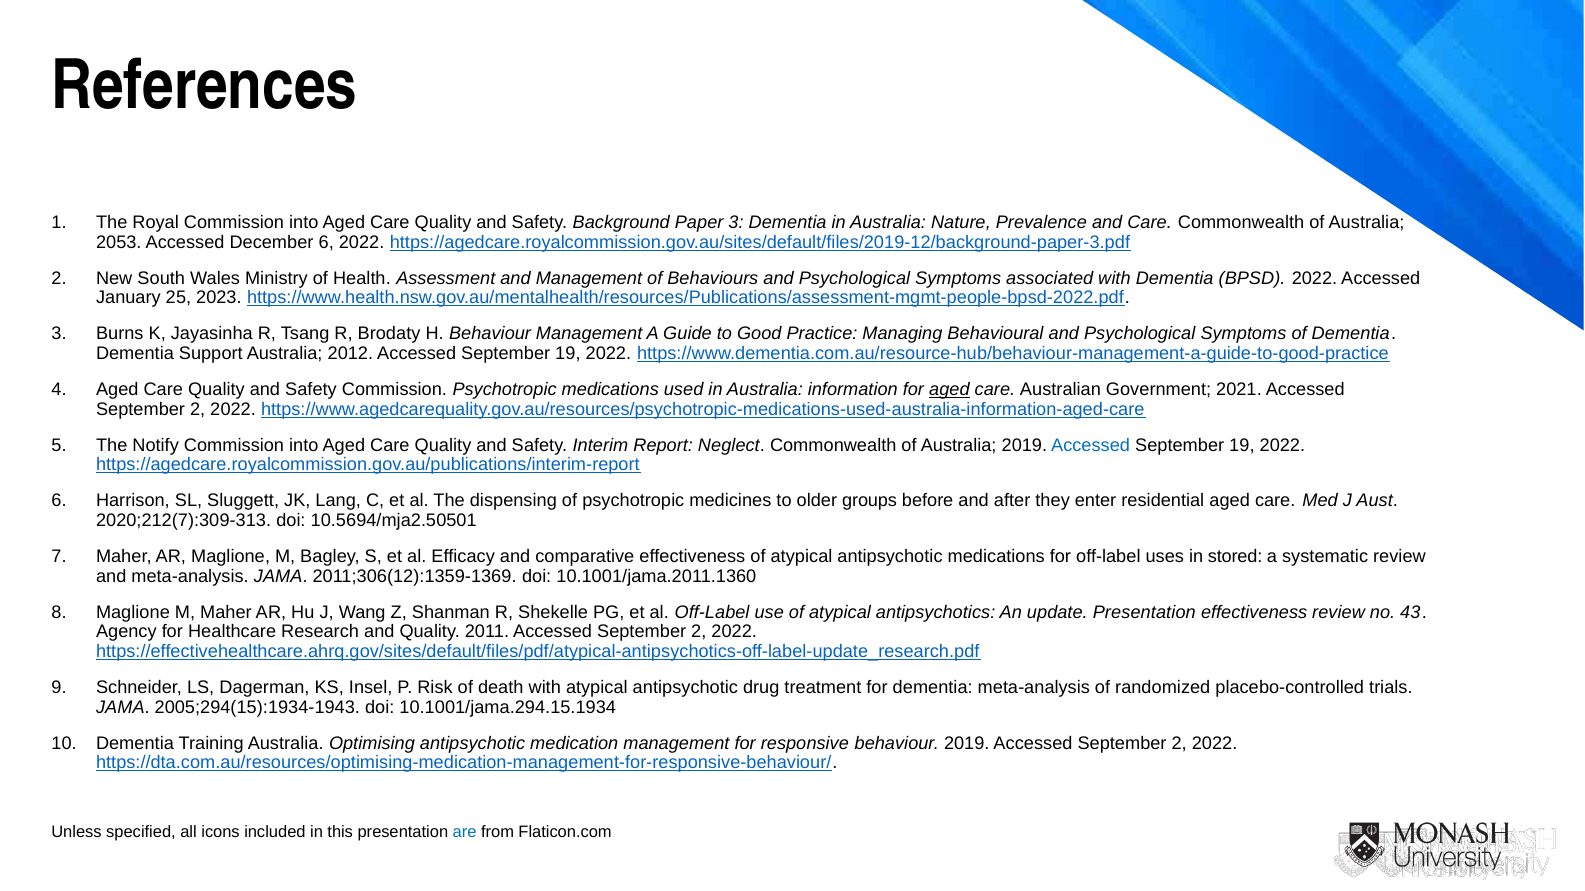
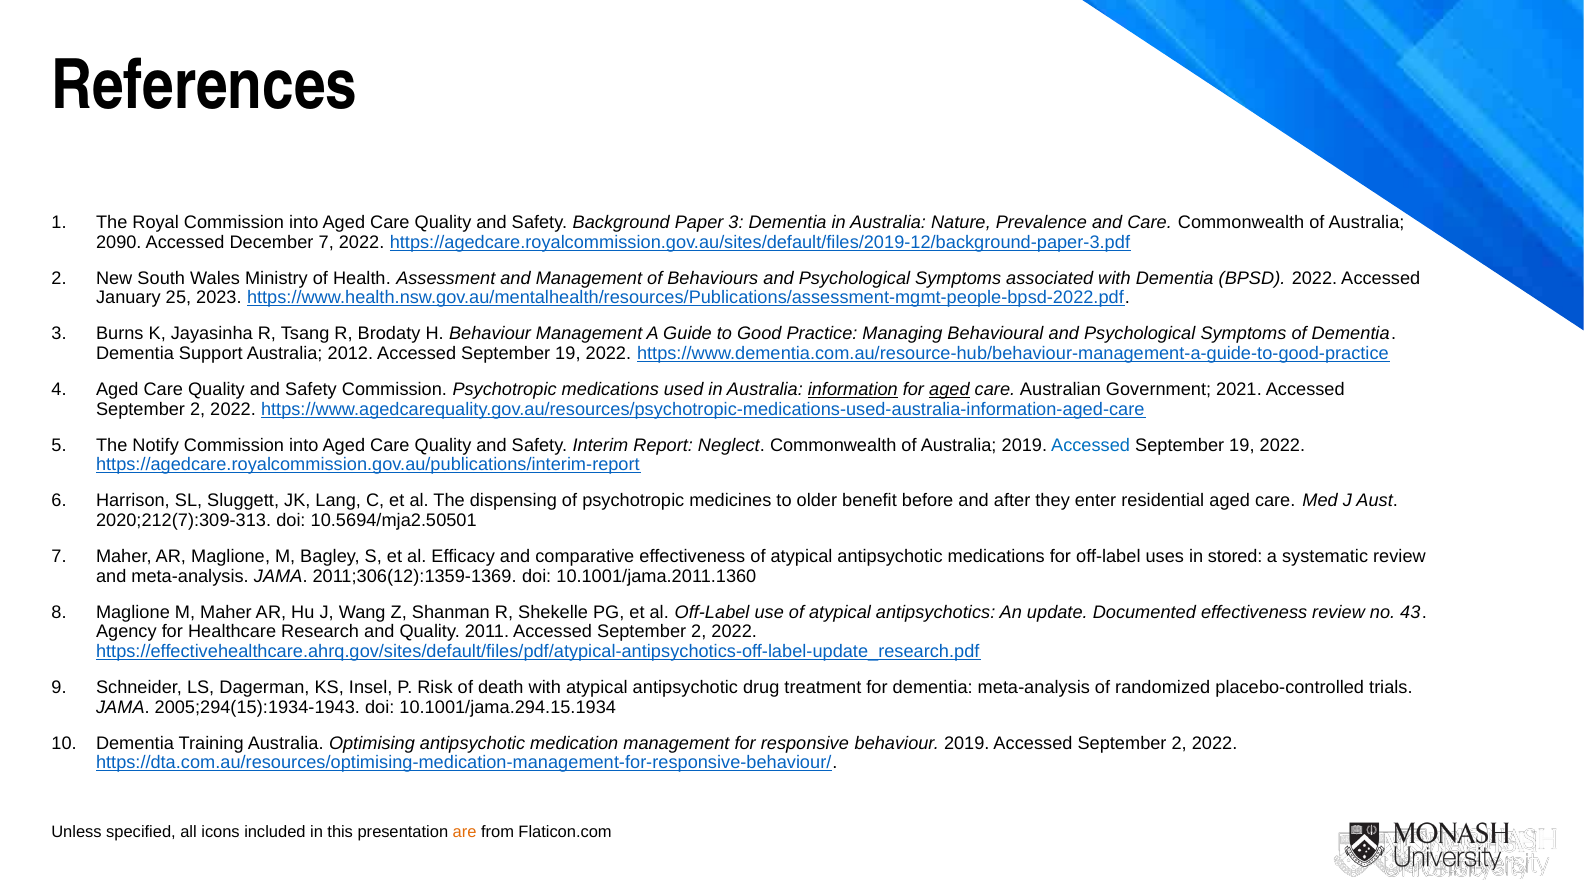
2053: 2053 -> 2090
December 6: 6 -> 7
information underline: none -> present
groups: groups -> benefit
update Presentation: Presentation -> Documented
are colour: blue -> orange
